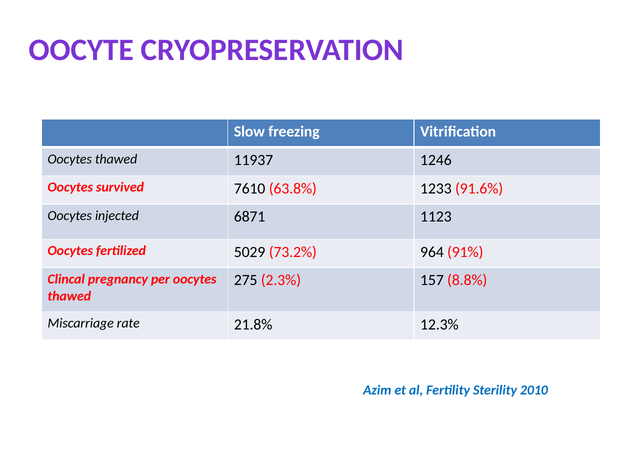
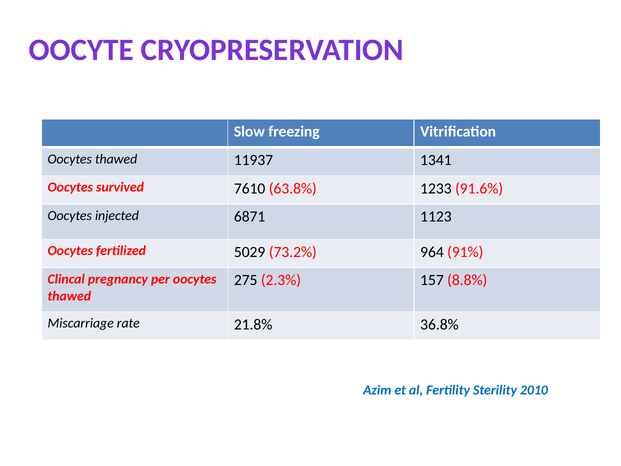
1246: 1246 -> 1341
12.3%: 12.3% -> 36.8%
